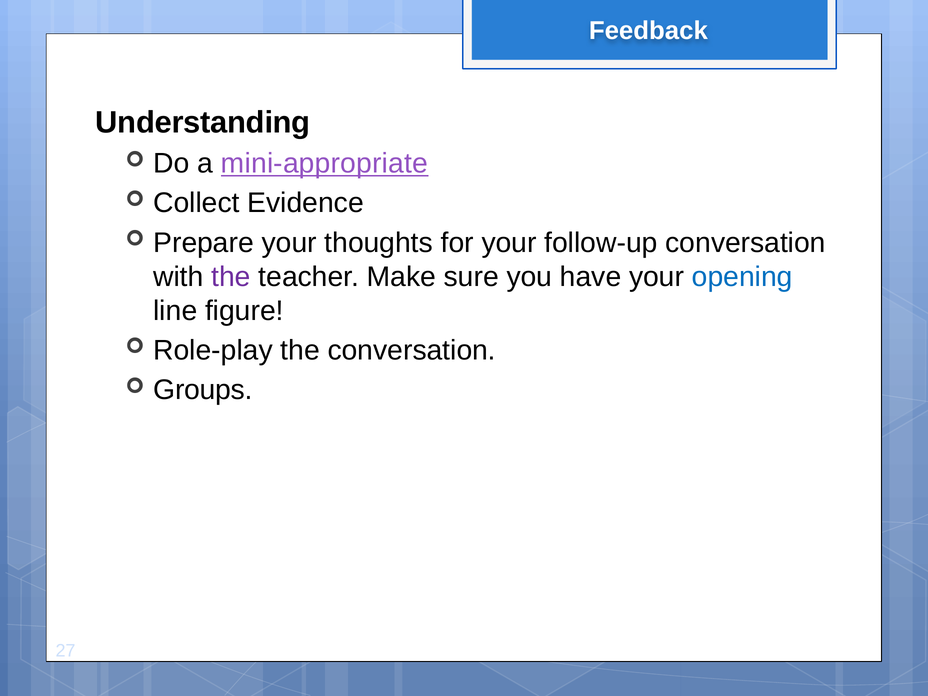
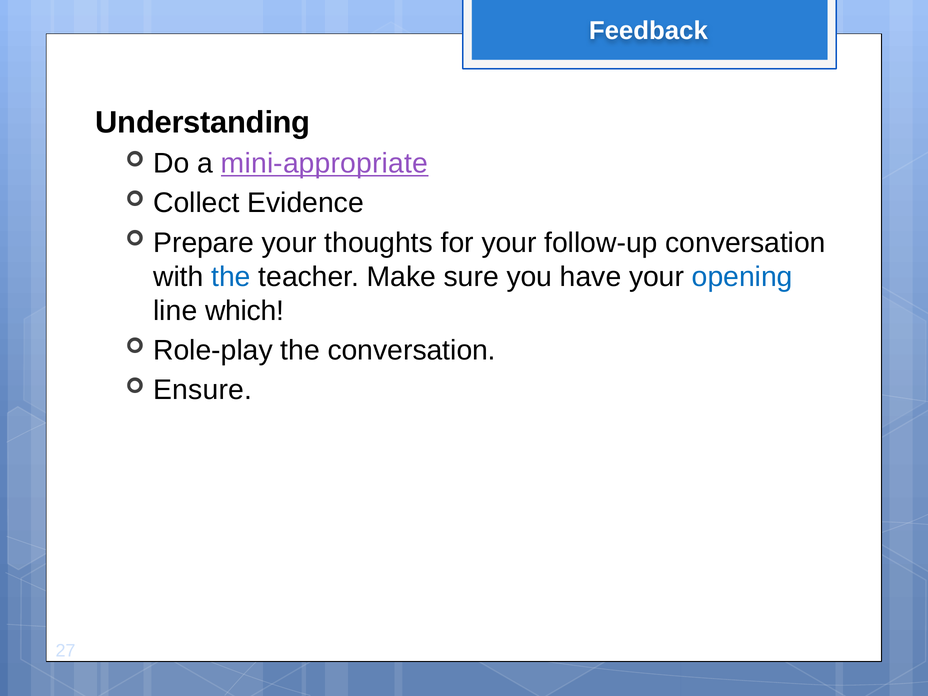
the at (231, 277) colour: purple -> blue
figure: figure -> which
Groups: Groups -> Ensure
